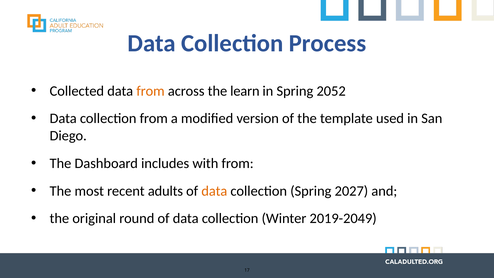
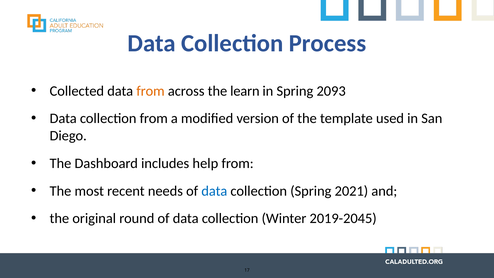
2052: 2052 -> 2093
with: with -> help
adults: adults -> needs
data at (214, 191) colour: orange -> blue
2027: 2027 -> 2021
2019-2049: 2019-2049 -> 2019-2045
